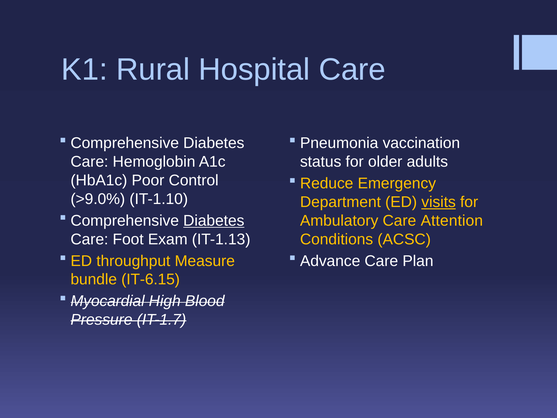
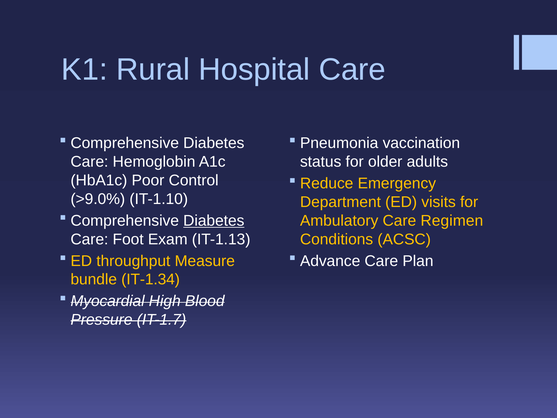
visits underline: present -> none
Attention: Attention -> Regimen
IT-6.15: IT-6.15 -> IT-1.34
